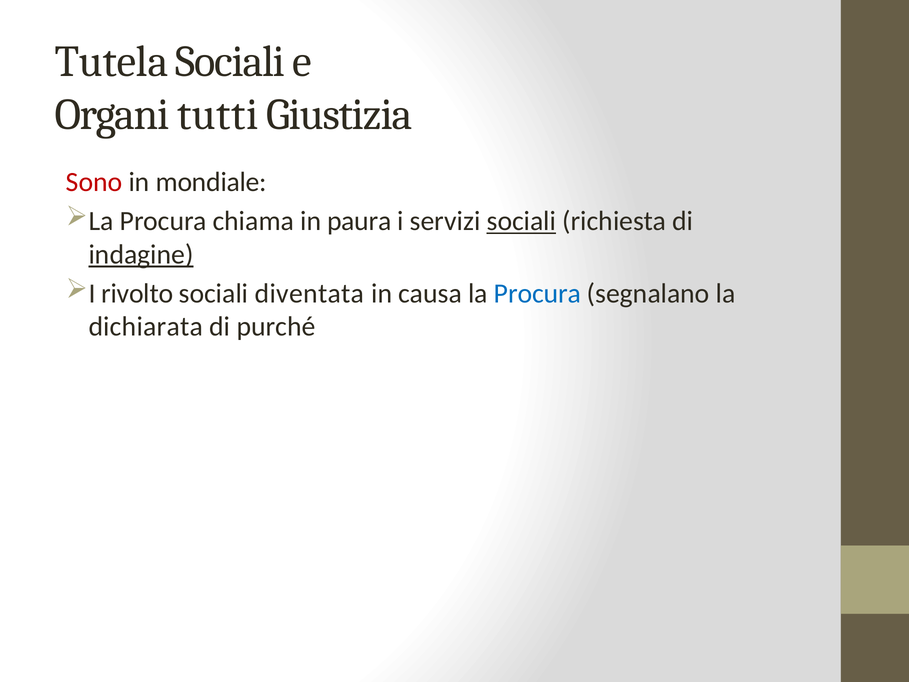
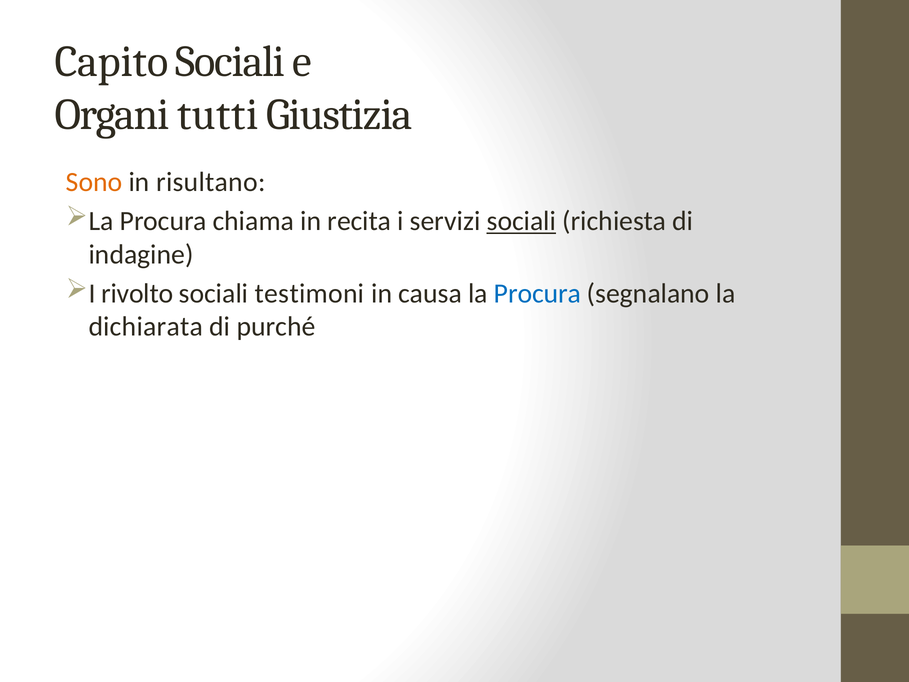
Tutela: Tutela -> Capito
Sono colour: red -> orange
mondiale: mondiale -> risultano
paura: paura -> recita
indagine underline: present -> none
diventata: diventata -> testimoni
